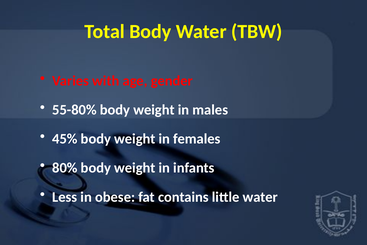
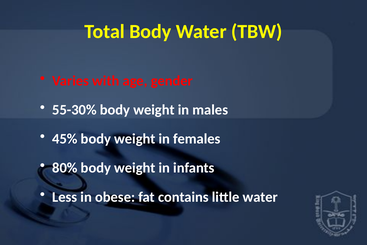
55-80%: 55-80% -> 55-30%
